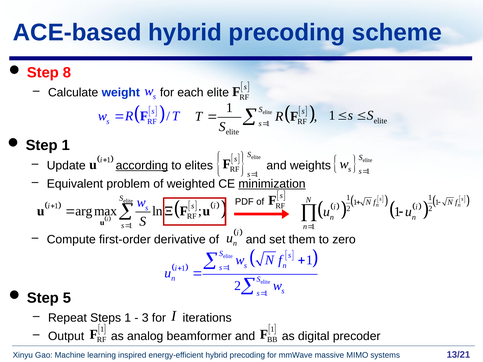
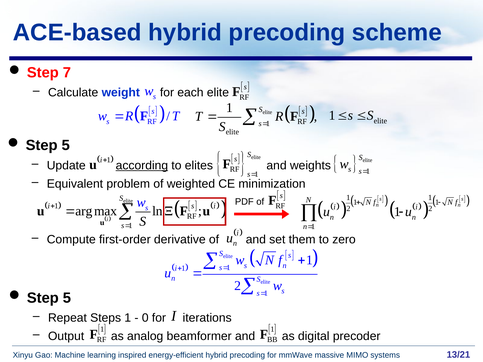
8: 8 -> 7
1 at (66, 146): 1 -> 5
minimization underline: present -> none
3: 3 -> 0
